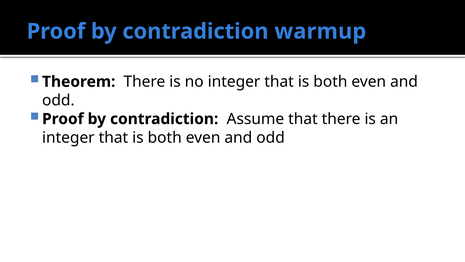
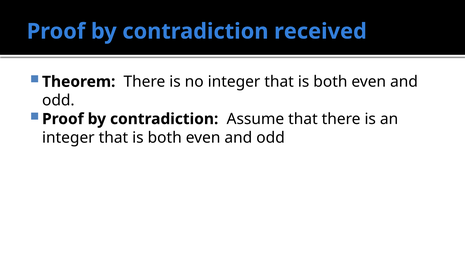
warmup: warmup -> received
